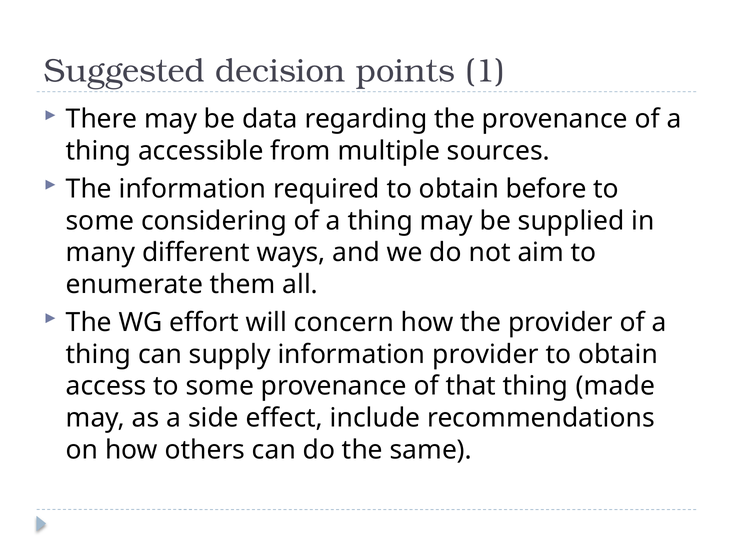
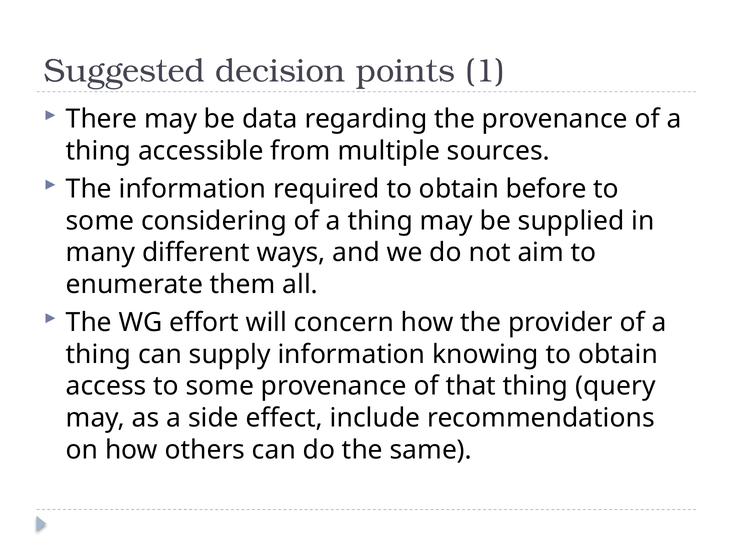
information provider: provider -> knowing
made: made -> query
